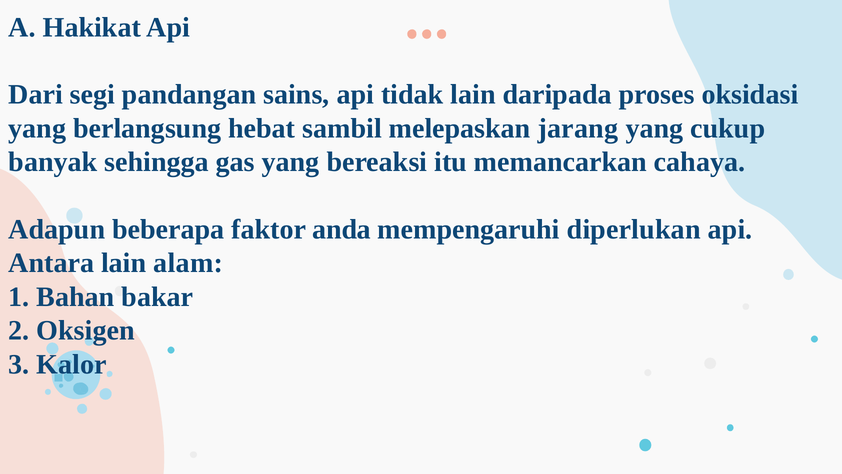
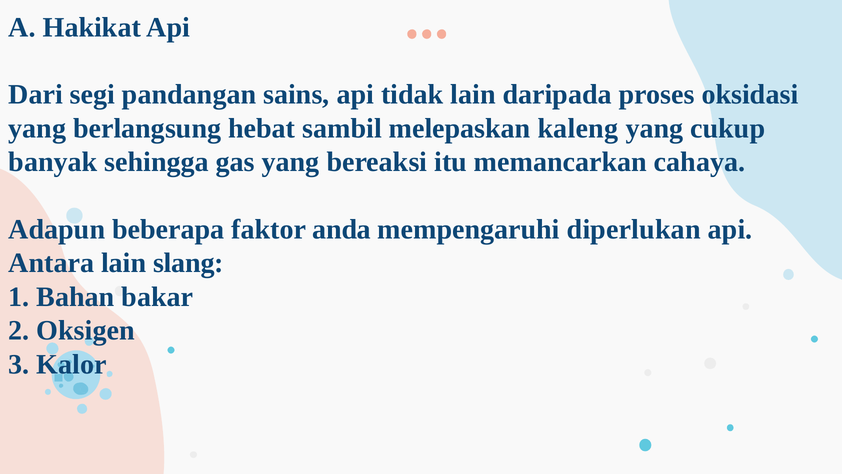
jarang: jarang -> kaleng
alam: alam -> slang
